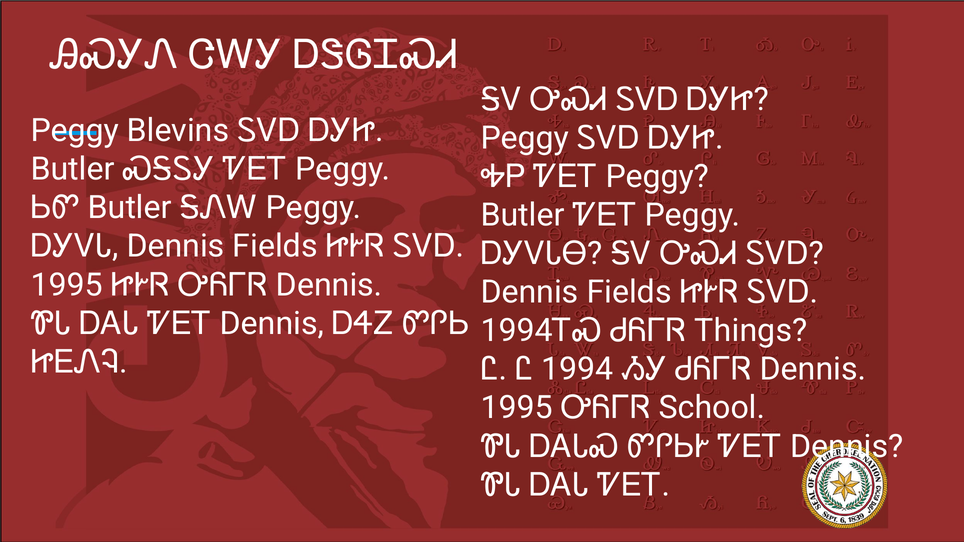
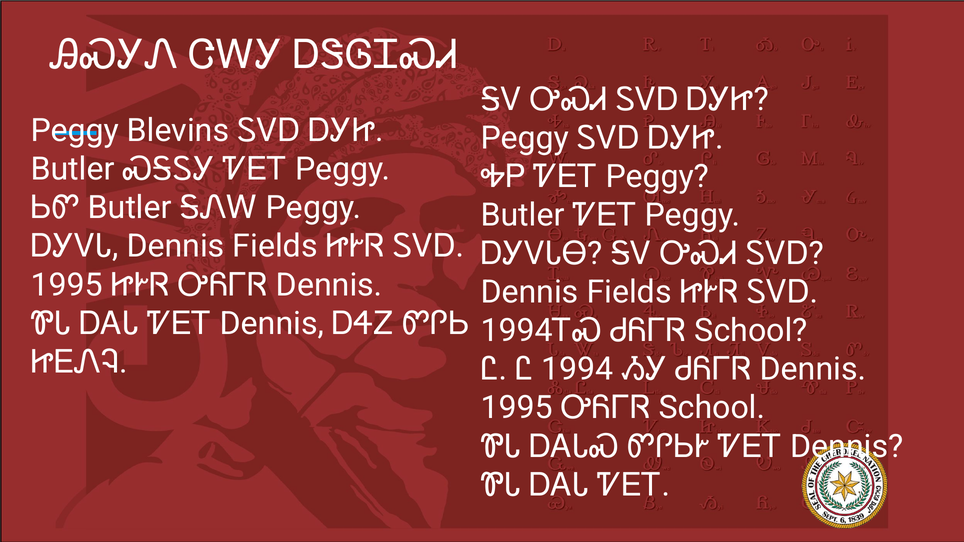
1994 Things: Things -> School
